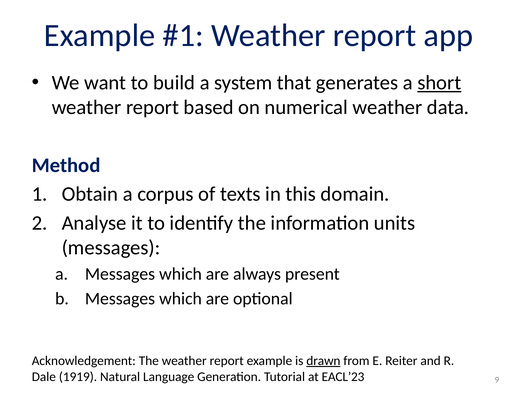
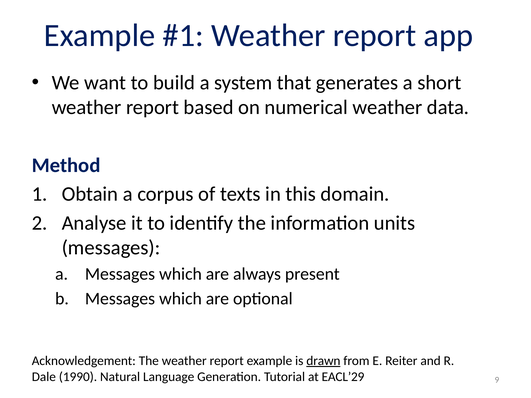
short underline: present -> none
1919: 1919 -> 1990
EACL’23: EACL’23 -> EACL’29
